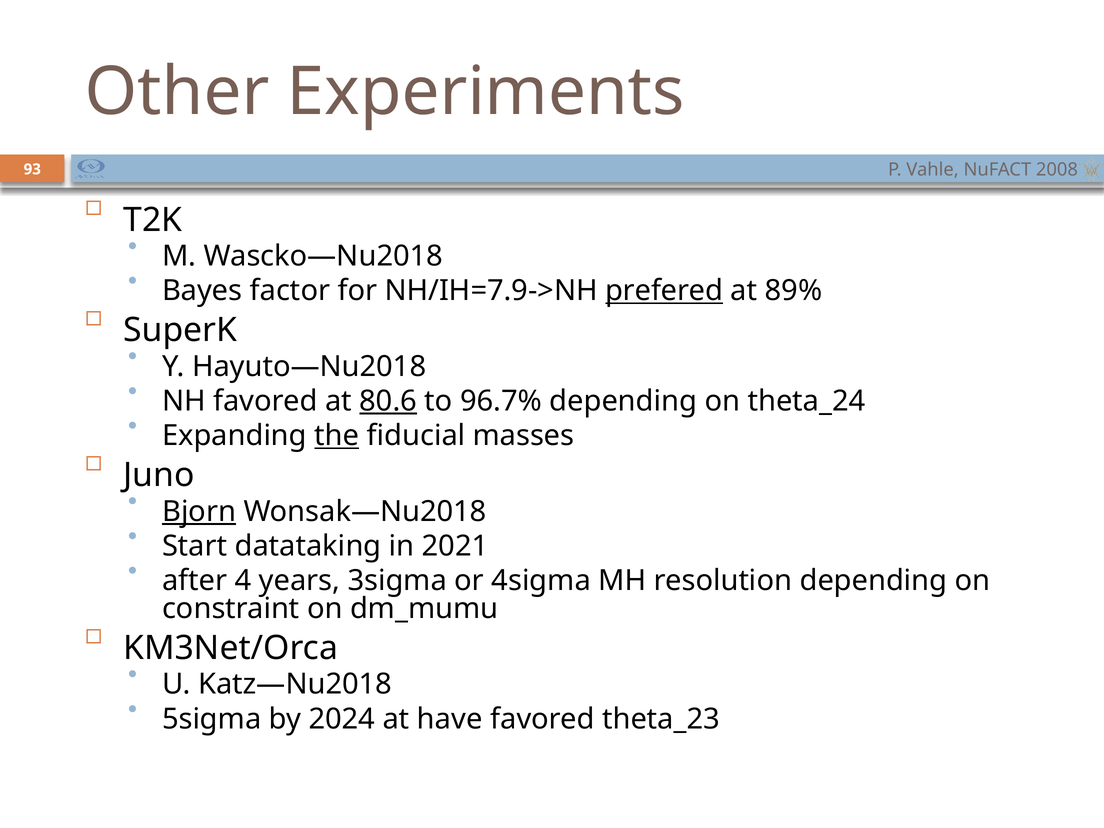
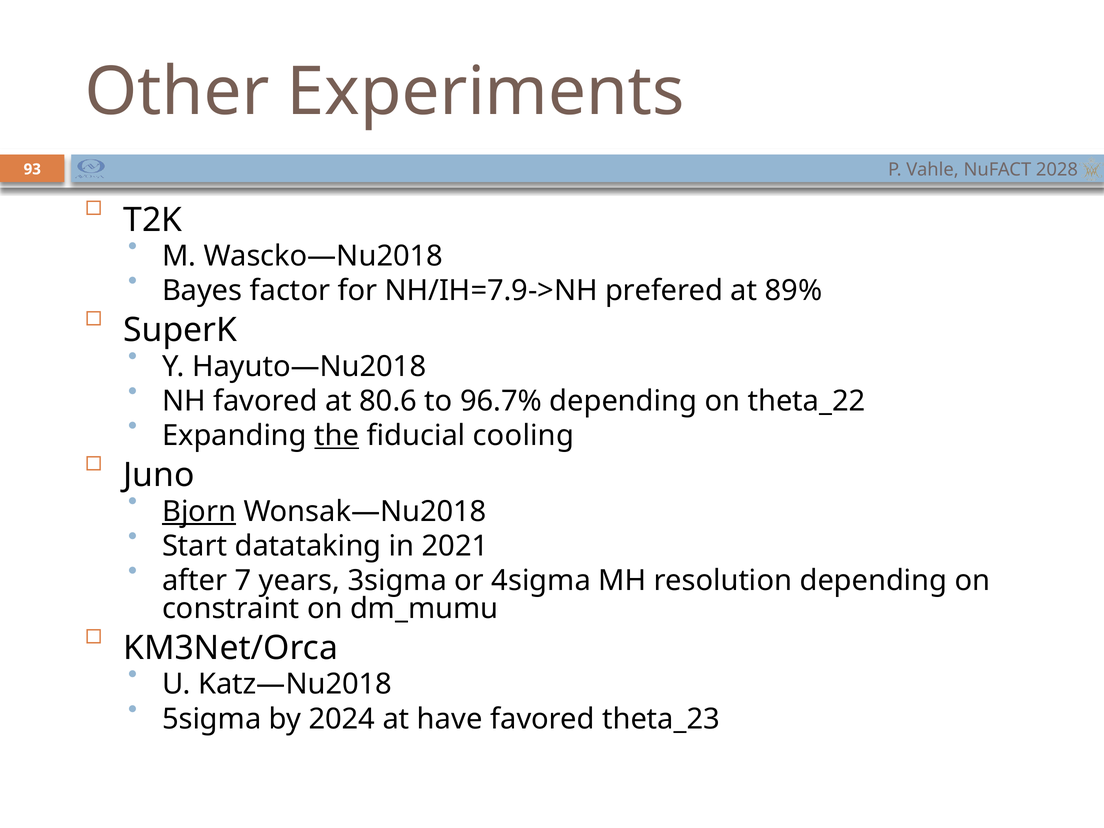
2008: 2008 -> 2028
prefered underline: present -> none
80.6 underline: present -> none
theta_24: theta_24 -> theta_22
masses: masses -> cooling
4: 4 -> 7
